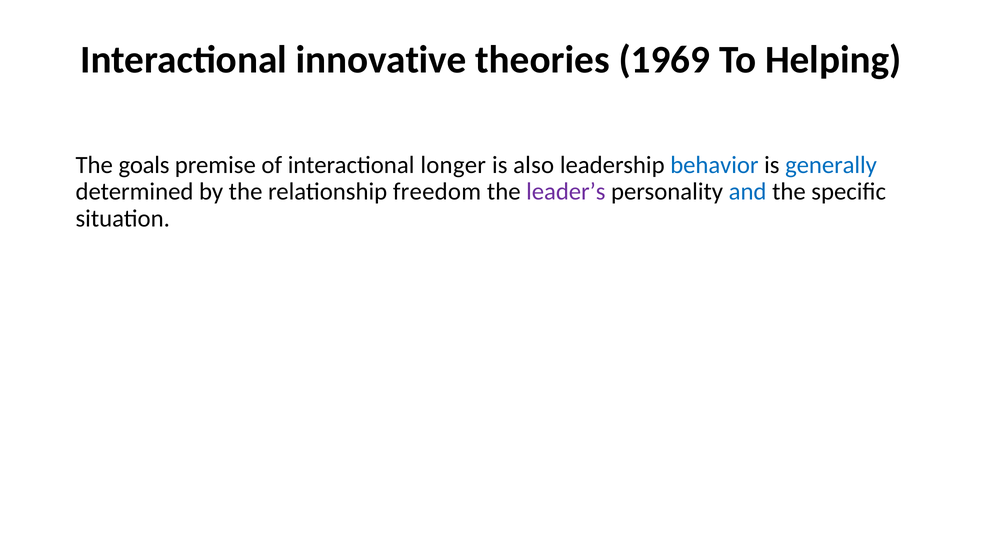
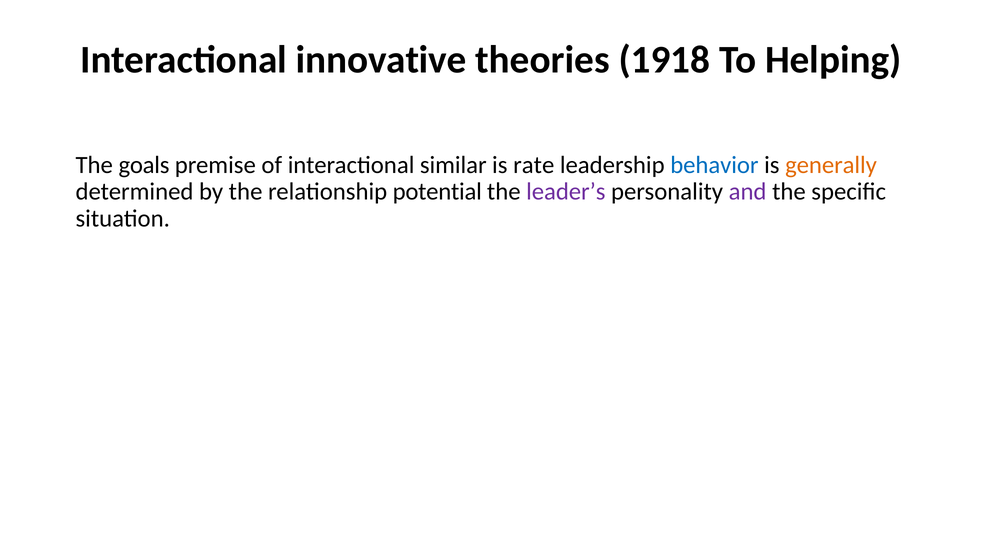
1969: 1969 -> 1918
longer: longer -> similar
also: also -> rate
generally colour: blue -> orange
freedom: freedom -> potential
and colour: blue -> purple
